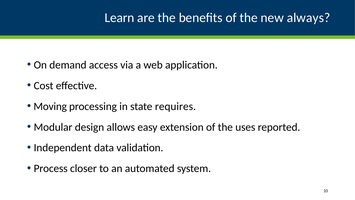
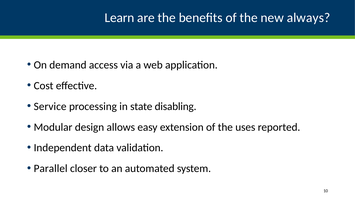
Moving: Moving -> Service
requires: requires -> disabling
Process: Process -> Parallel
